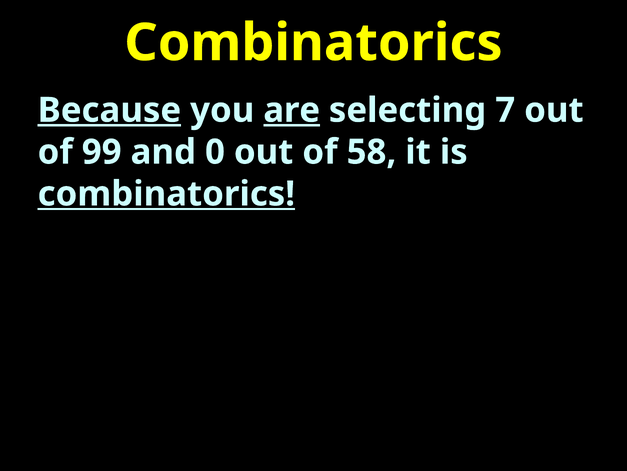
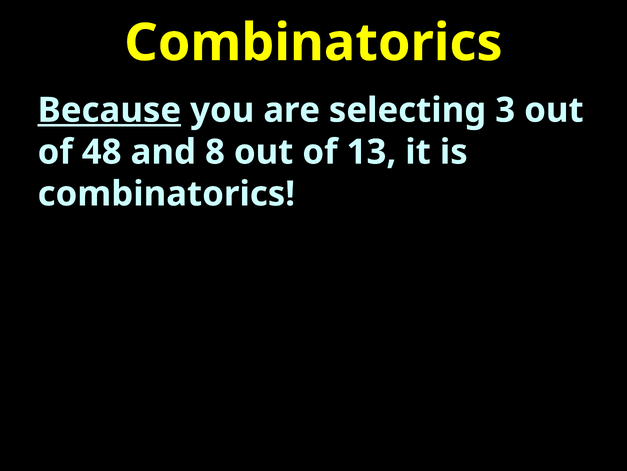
are underline: present -> none
7: 7 -> 3
99: 99 -> 48
0: 0 -> 8
58: 58 -> 13
combinatorics at (166, 194) underline: present -> none
